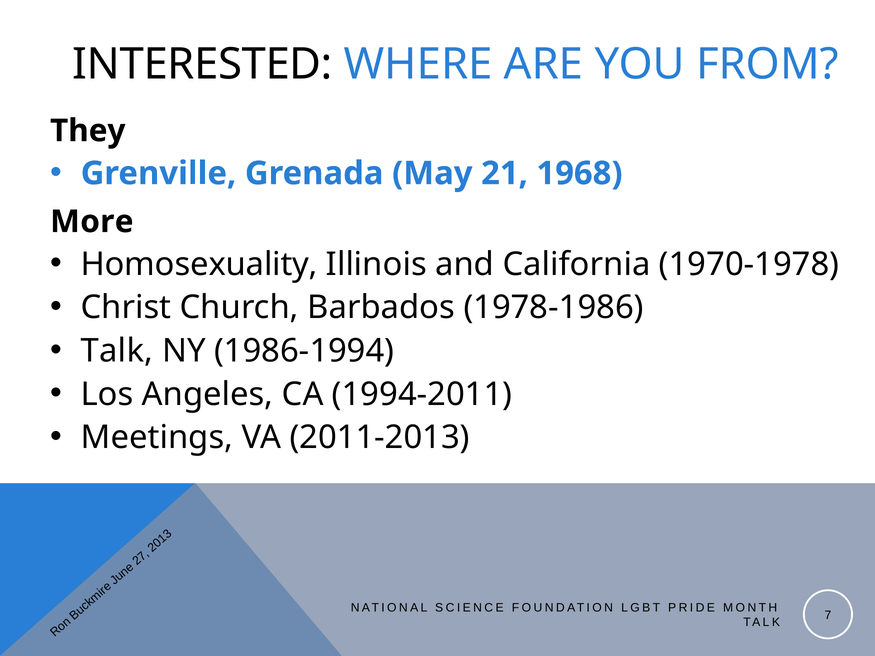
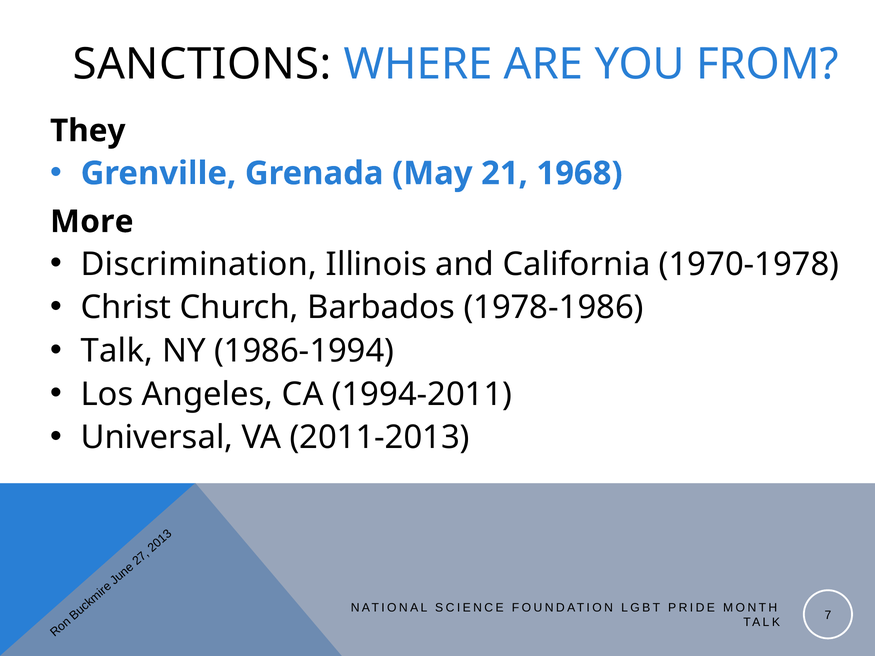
INTERESTED: INTERESTED -> SANCTIONS
Homosexuality: Homosexuality -> Discrimination
Meetings: Meetings -> Universal
